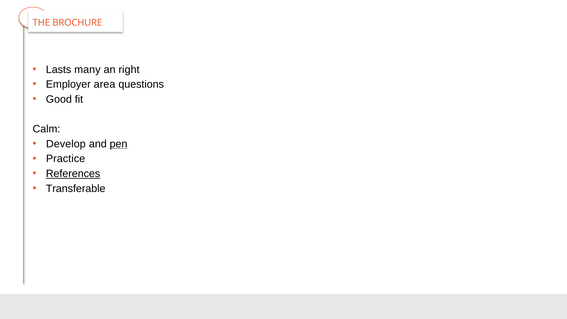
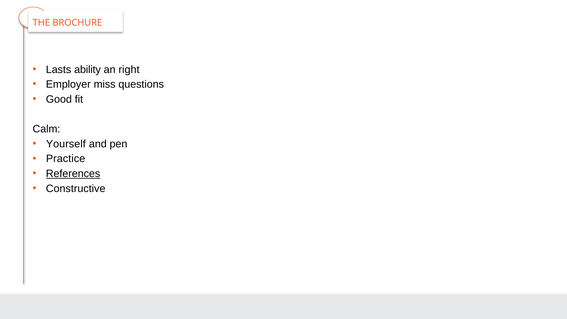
many: many -> ability
area: area -> miss
Develop: Develop -> Yourself
pen underline: present -> none
Transferable: Transferable -> Constructive
